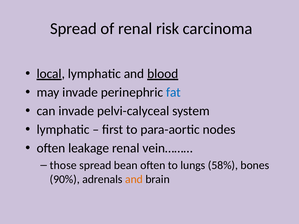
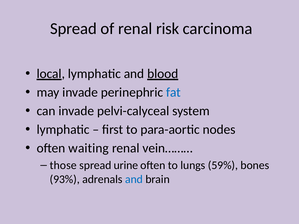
leakage: leakage -> waiting
bean: bean -> urine
58%: 58% -> 59%
90%: 90% -> 93%
and at (134, 179) colour: orange -> blue
